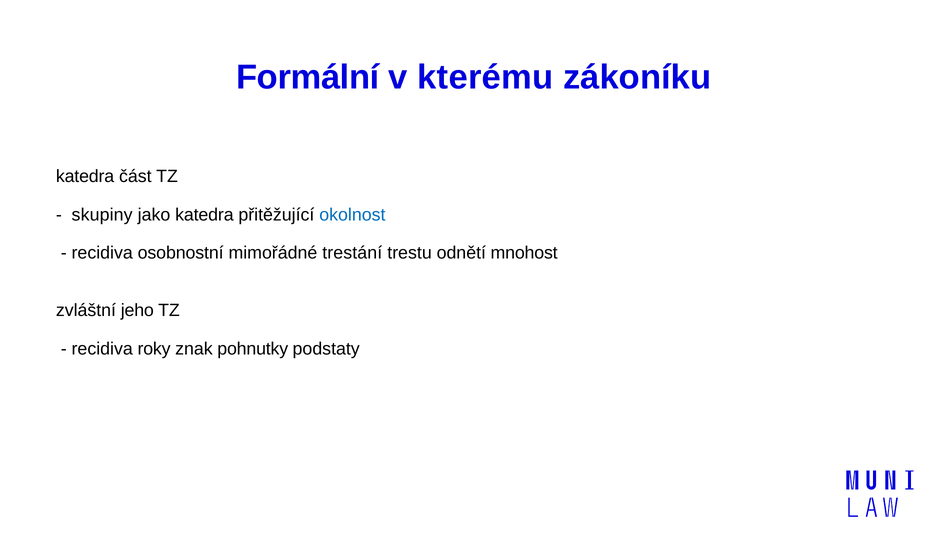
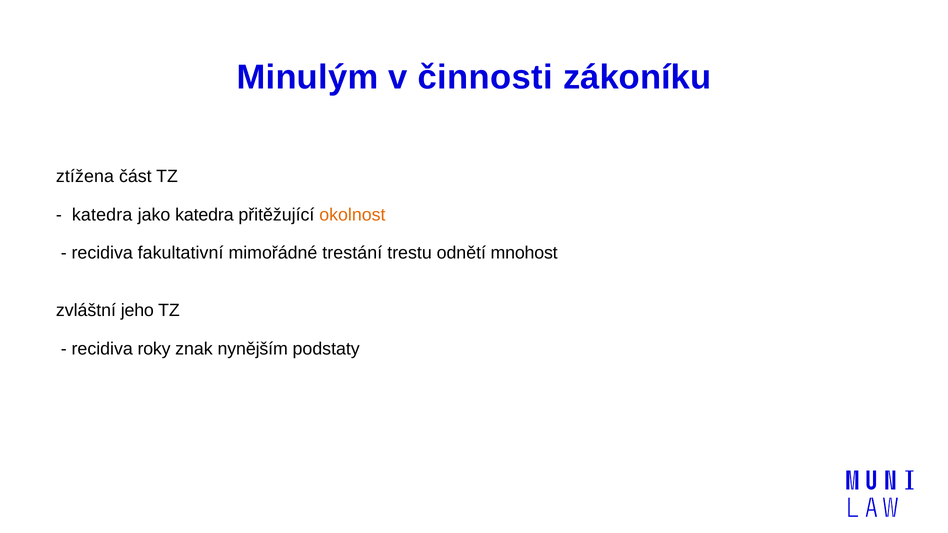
Formální: Formální -> Minulým
kterému: kterému -> činnosti
katedra at (85, 176): katedra -> ztížena
skupiny at (102, 215): skupiny -> katedra
okolnost colour: blue -> orange
osobnostní: osobnostní -> fakultativní
pohnutky: pohnutky -> nynějším
